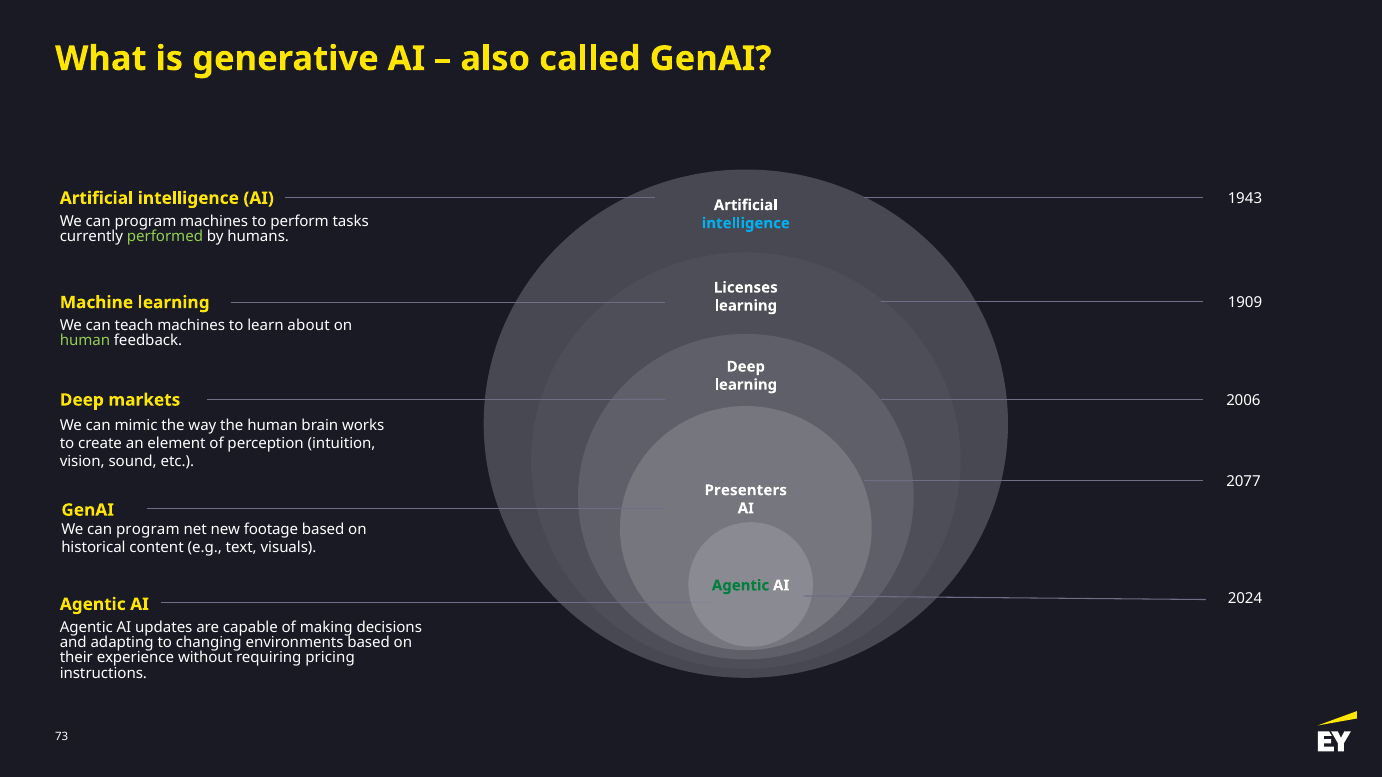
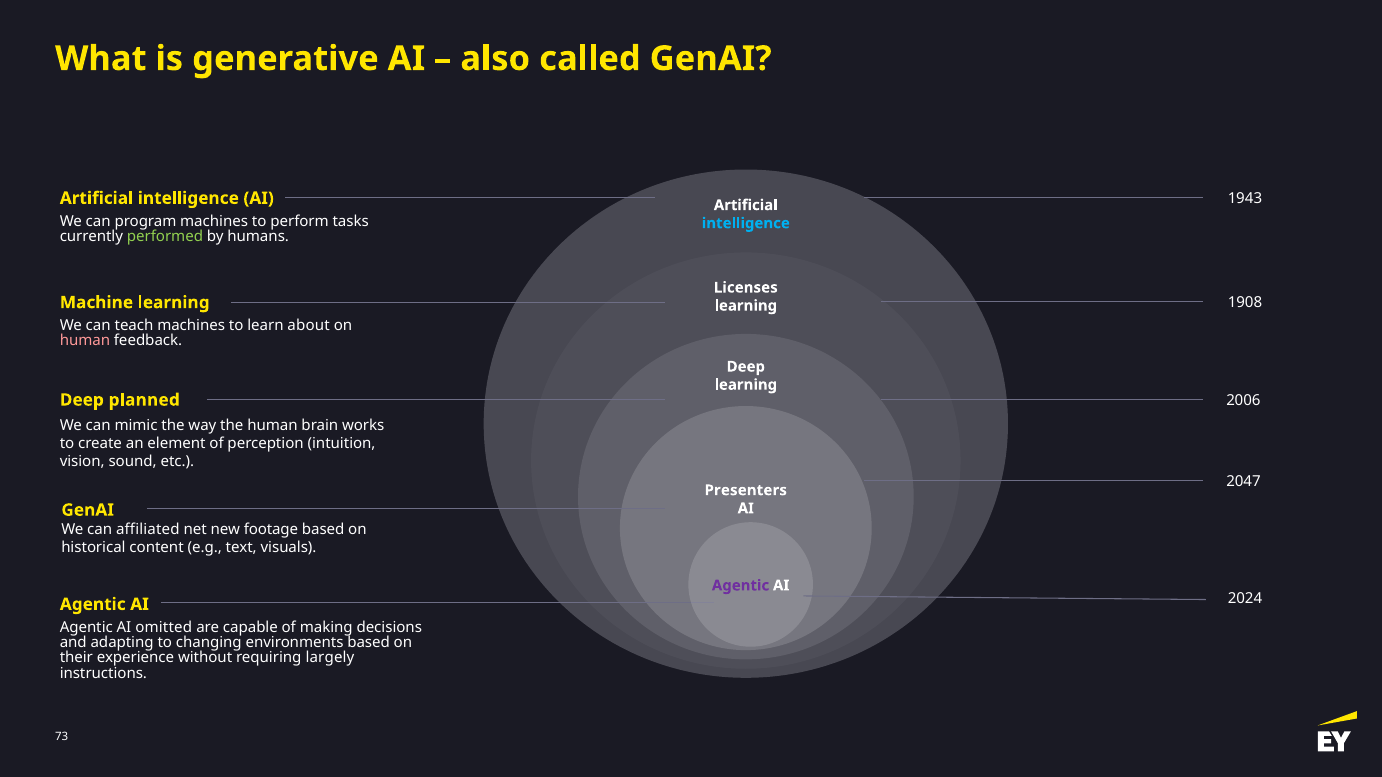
1909: 1909 -> 1908
human at (85, 341) colour: light green -> pink
markets: markets -> planned
2077: 2077 -> 2047
program at (148, 530): program -> affiliated
Agentic at (741, 586) colour: green -> purple
updates: updates -> omitted
pricing: pricing -> largely
